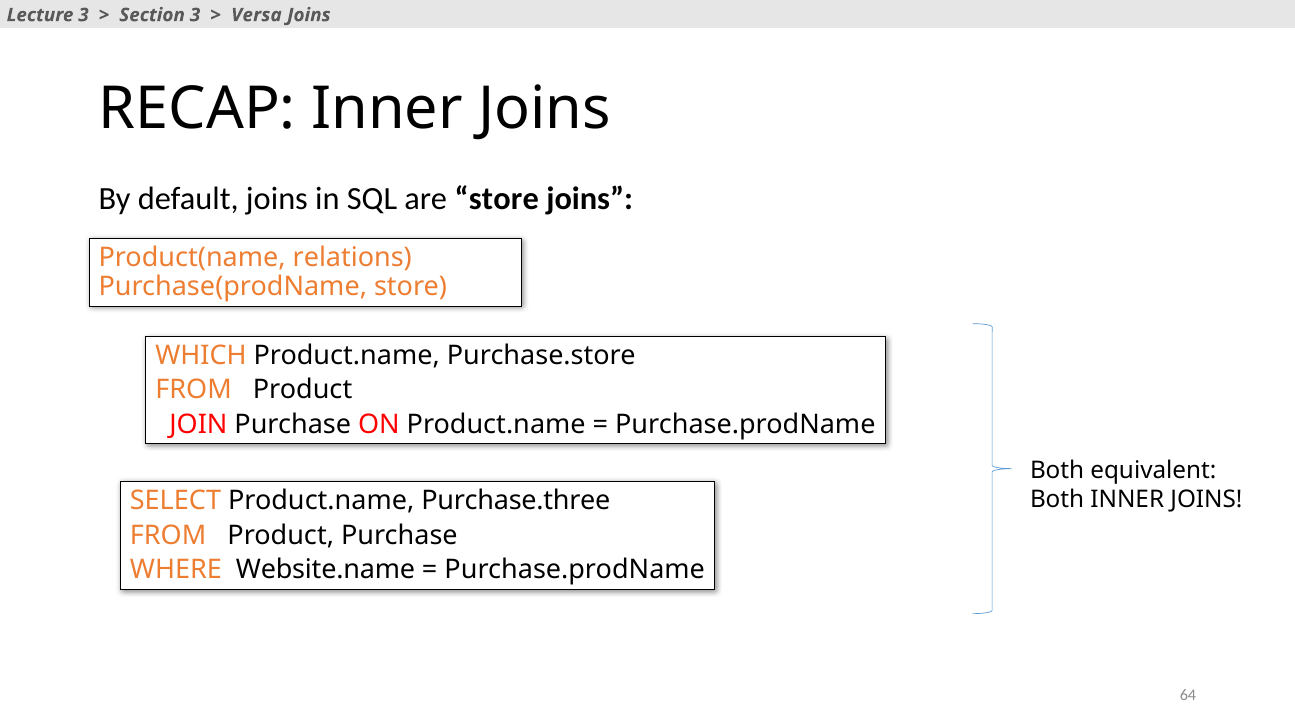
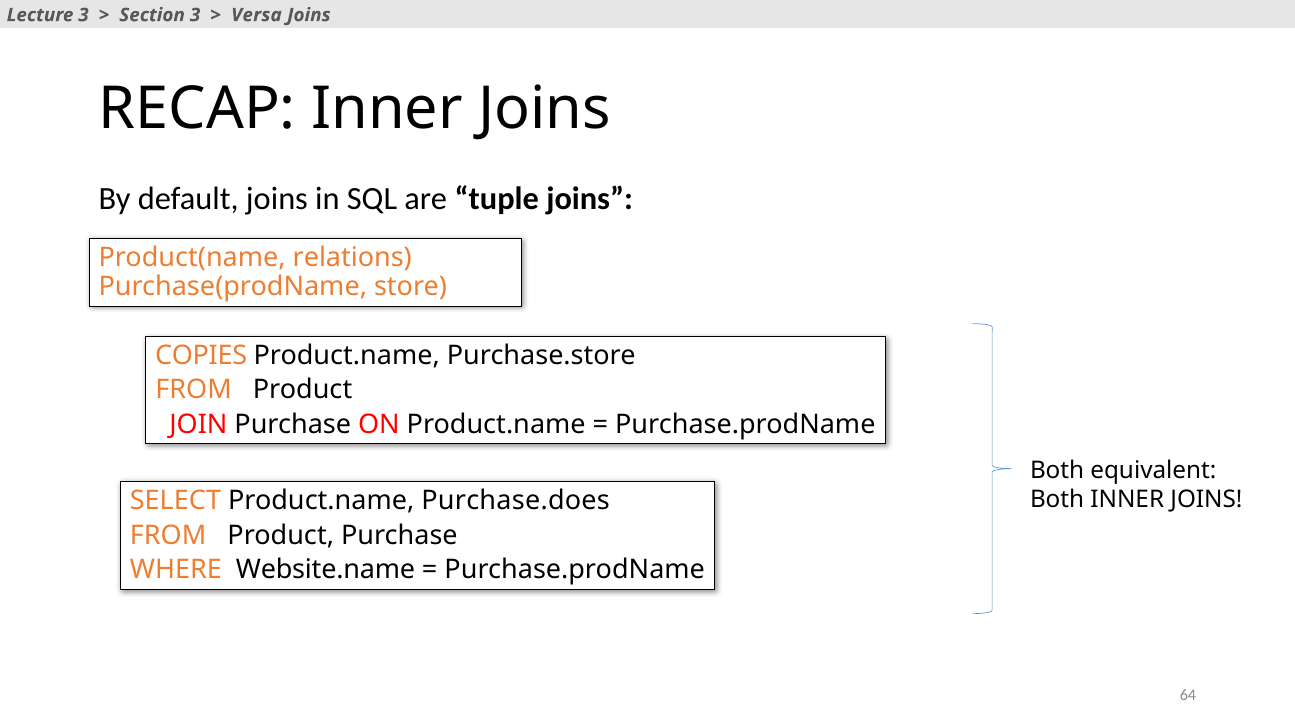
are store: store -> tuple
WHICH: WHICH -> COPIES
Purchase.three: Purchase.three -> Purchase.does
